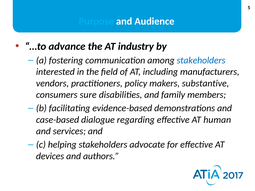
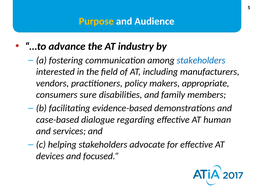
Purpose colour: light blue -> yellow
substantive: substantive -> appropriate
authors: authors -> focused
